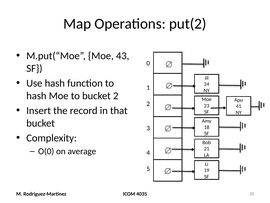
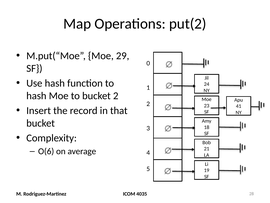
43: 43 -> 29
O(0: O(0 -> O(6
